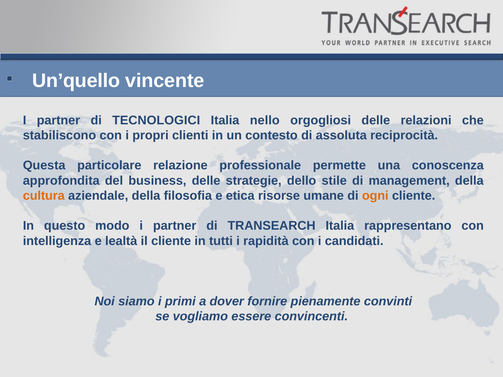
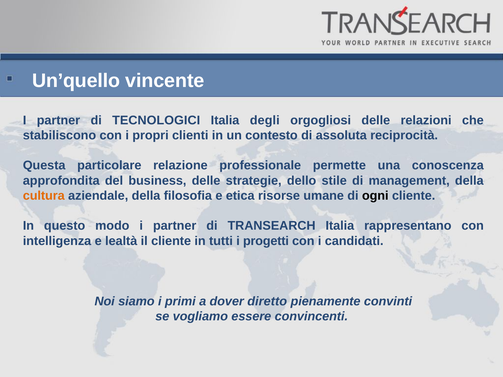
nello: nello -> degli
ogni colour: orange -> black
rapidità: rapidità -> progetti
fornire: fornire -> diretto
